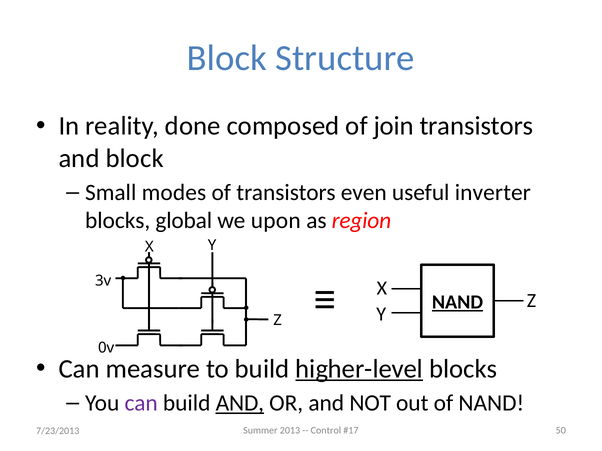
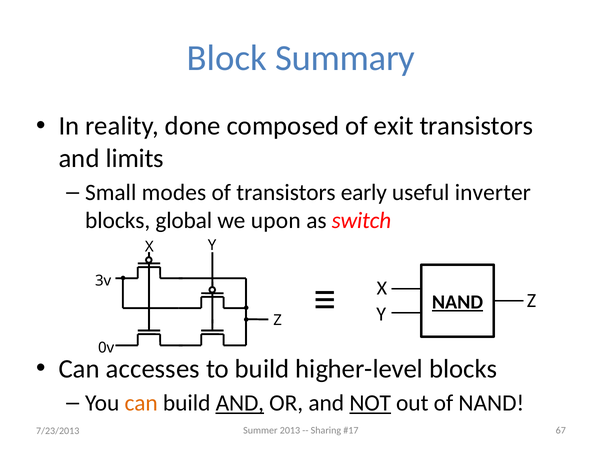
Structure: Structure -> Summary
join: join -> exit
and block: block -> limits
even: even -> early
region: region -> switch
measure: measure -> accesses
higher-level underline: present -> none
can at (141, 404) colour: purple -> orange
NOT underline: none -> present
Control: Control -> Sharing
50: 50 -> 67
